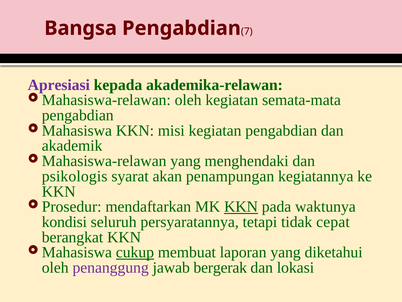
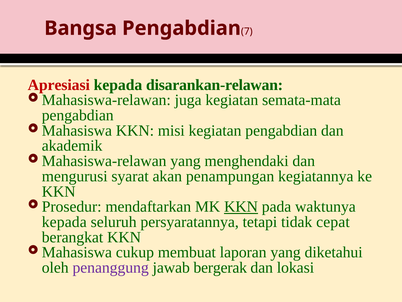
Apresiasi colour: purple -> red
akademika-relawan: akademika-relawan -> disarankan-relawan
oleh at (188, 100): oleh -> juga
psikologis: psikologis -> mengurusi
kondisi at (64, 222): kondisi -> kepada
cukup underline: present -> none
